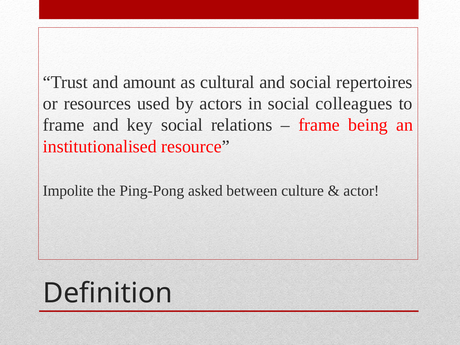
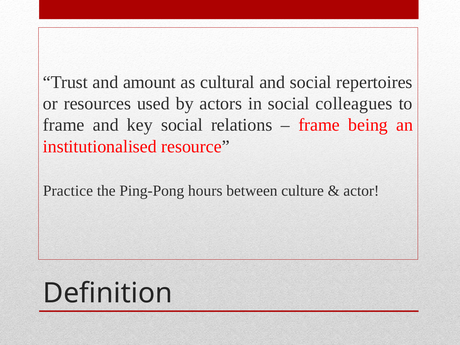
Impolite: Impolite -> Practice
asked: asked -> hours
